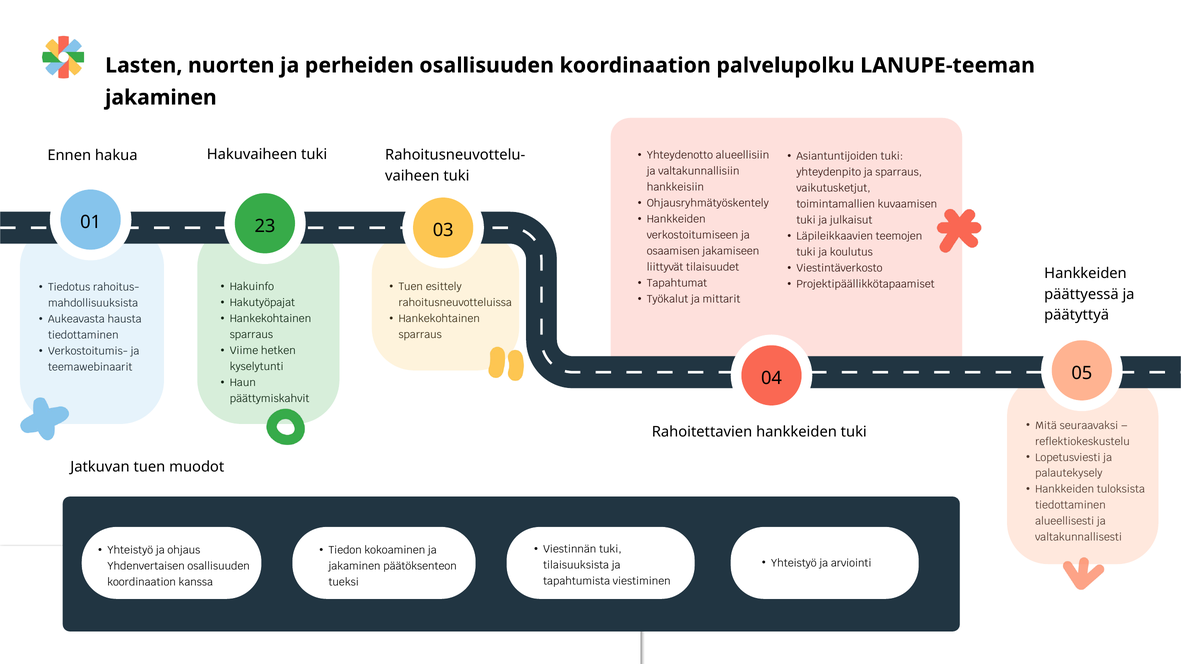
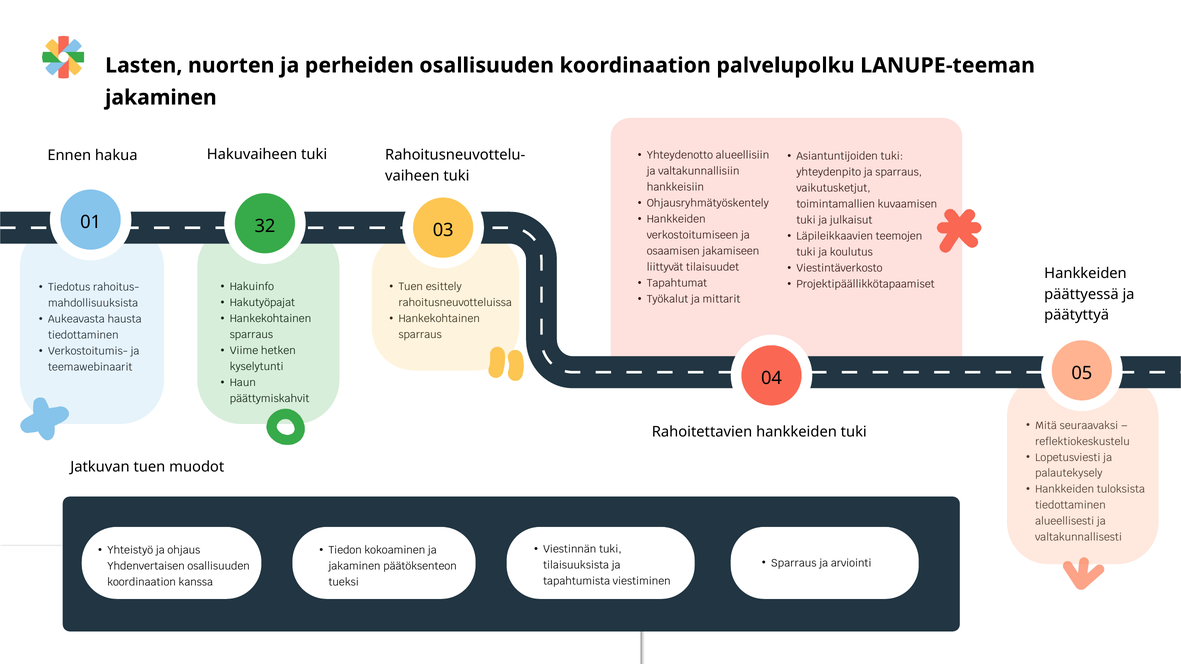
23: 23 -> 32
Yhteistyö at (794, 563): Yhteistyö -> Sparraus
